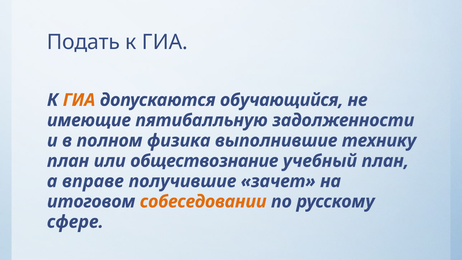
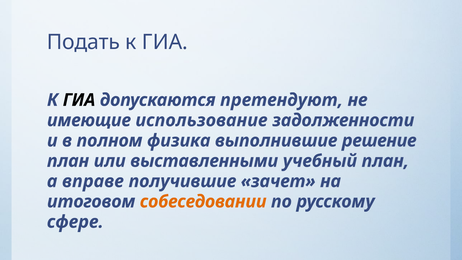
ГИА at (79, 100) colour: orange -> black
обучающийся: обучающийся -> претендуют
пятибалльную: пятибалльную -> использование
технику: технику -> решение
обществознание: обществознание -> выставленными
